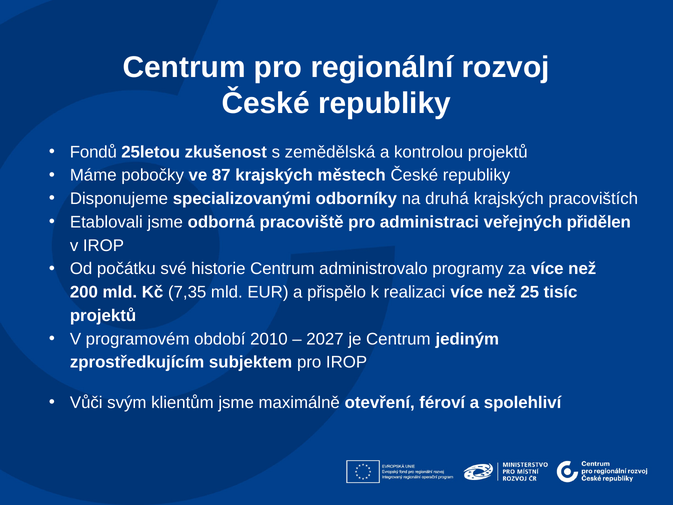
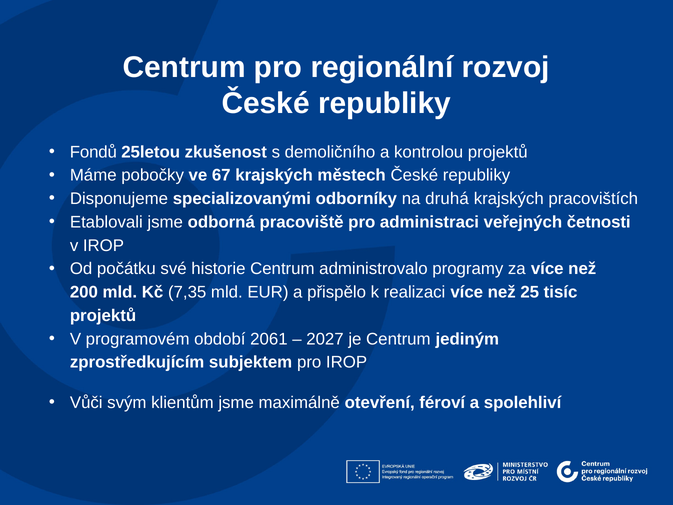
zemědělská: zemědělská -> demoličního
87: 87 -> 67
přidělen: přidělen -> četnosti
2010: 2010 -> 2061
